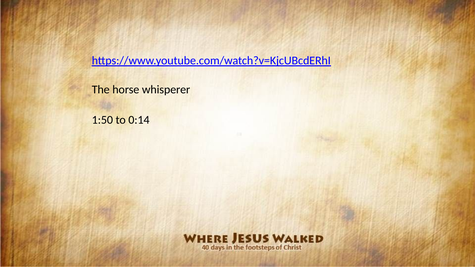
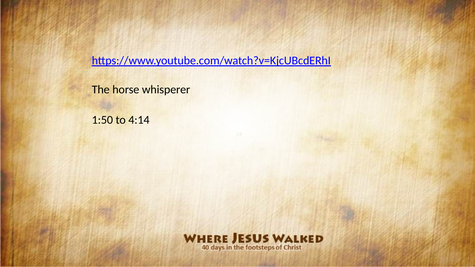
0:14: 0:14 -> 4:14
